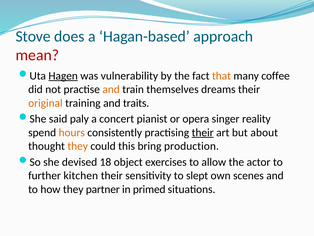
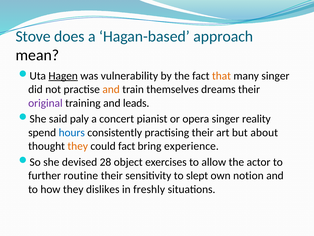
mean colour: red -> black
many coffee: coffee -> singer
original colour: orange -> purple
traits: traits -> leads
hours colour: orange -> blue
their at (203, 132) underline: present -> none
could this: this -> fact
production: production -> experience
18: 18 -> 28
kitchen: kitchen -> routine
scenes: scenes -> notion
partner: partner -> dislikes
primed: primed -> freshly
